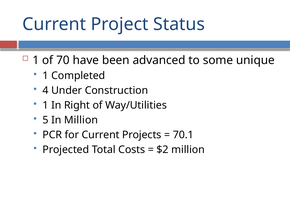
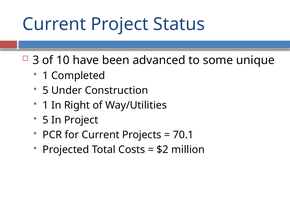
1 at (36, 60): 1 -> 3
70: 70 -> 10
4 at (46, 90): 4 -> 5
In Million: Million -> Project
